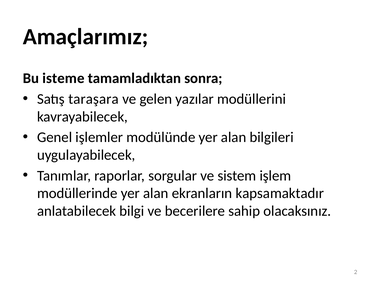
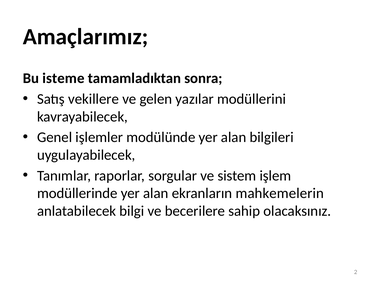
taraşara: taraşara -> vekillere
kapsamaktadır: kapsamaktadır -> mahkemelerin
